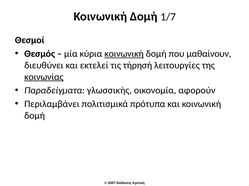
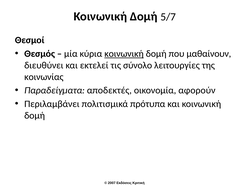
1/7: 1/7 -> 5/7
τήρησή: τήρησή -> σύνολο
κοινωνίας underline: present -> none
γλωσσικής: γλωσσικής -> αποδεκτές
